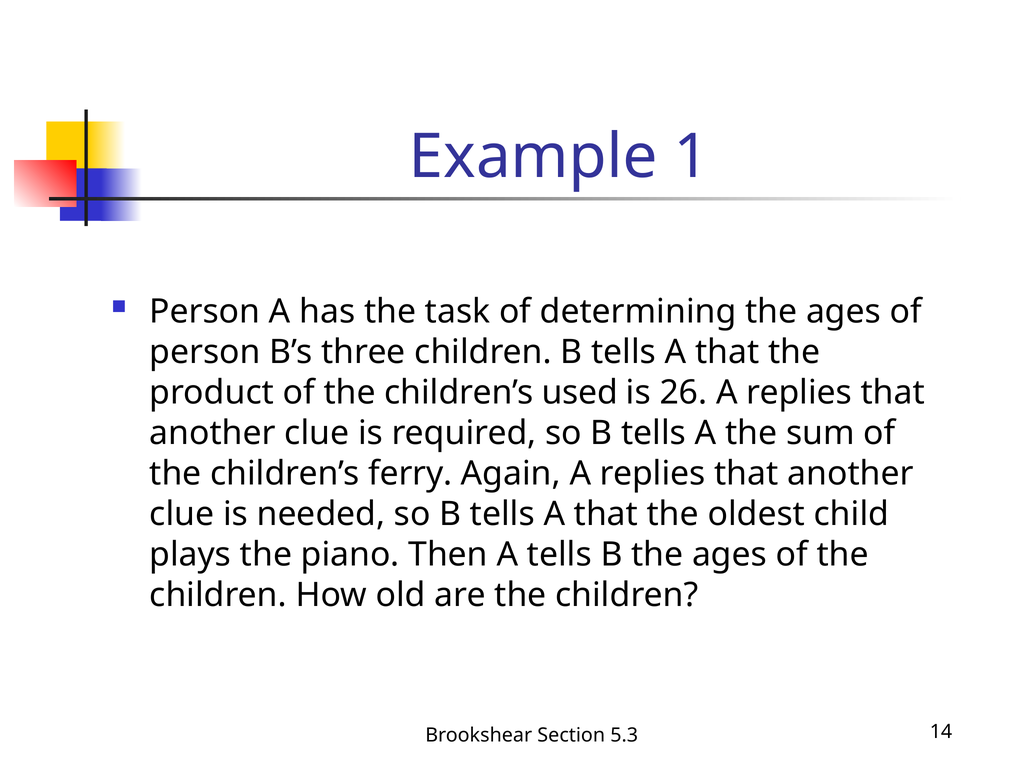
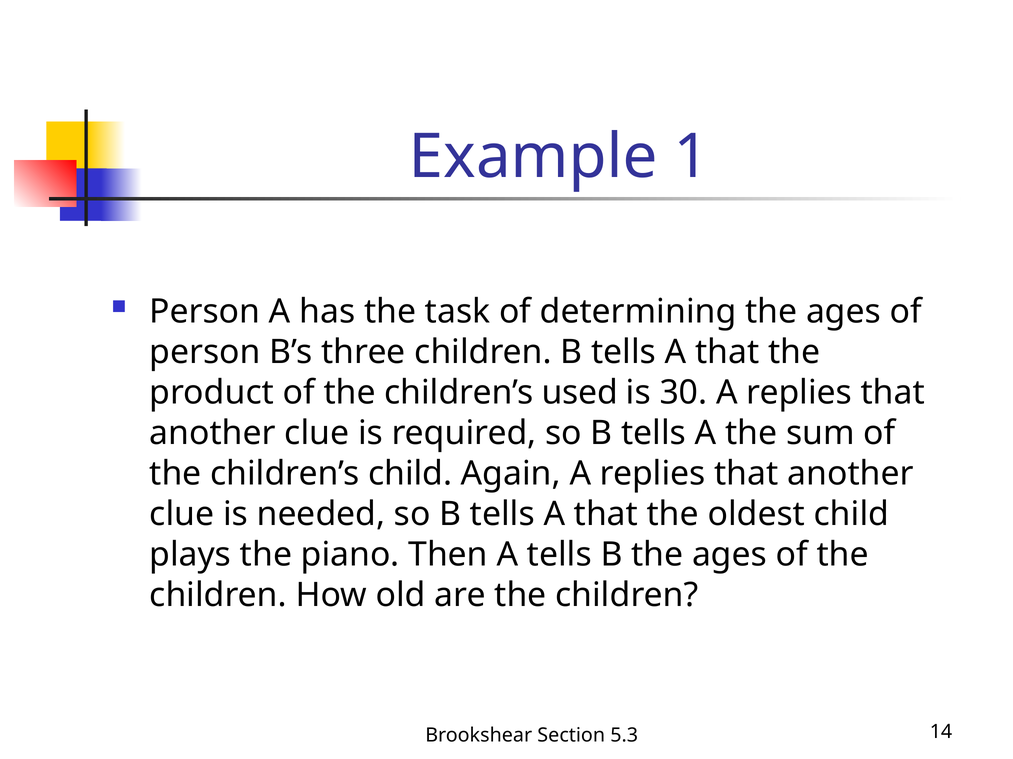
26: 26 -> 30
children’s ferry: ferry -> child
